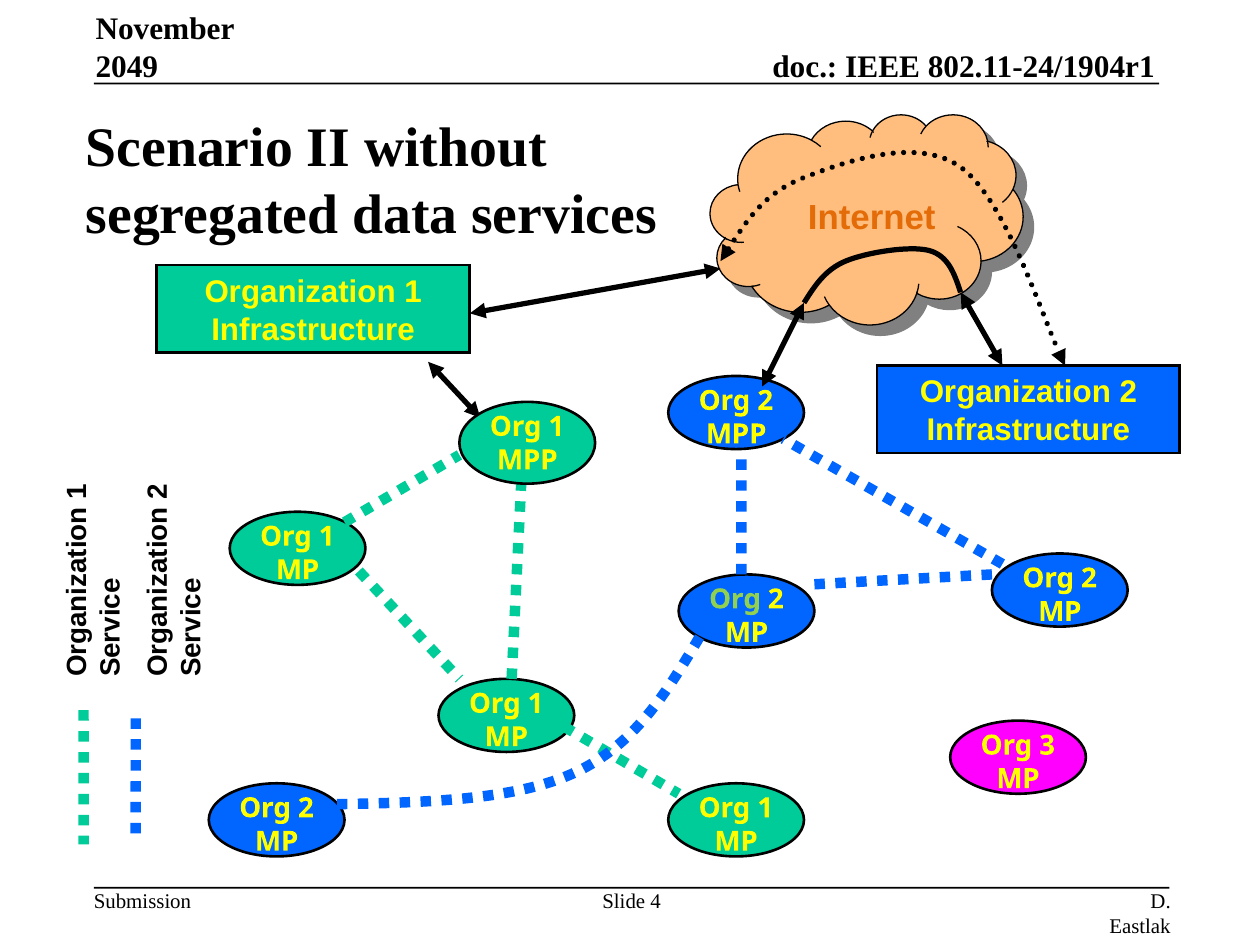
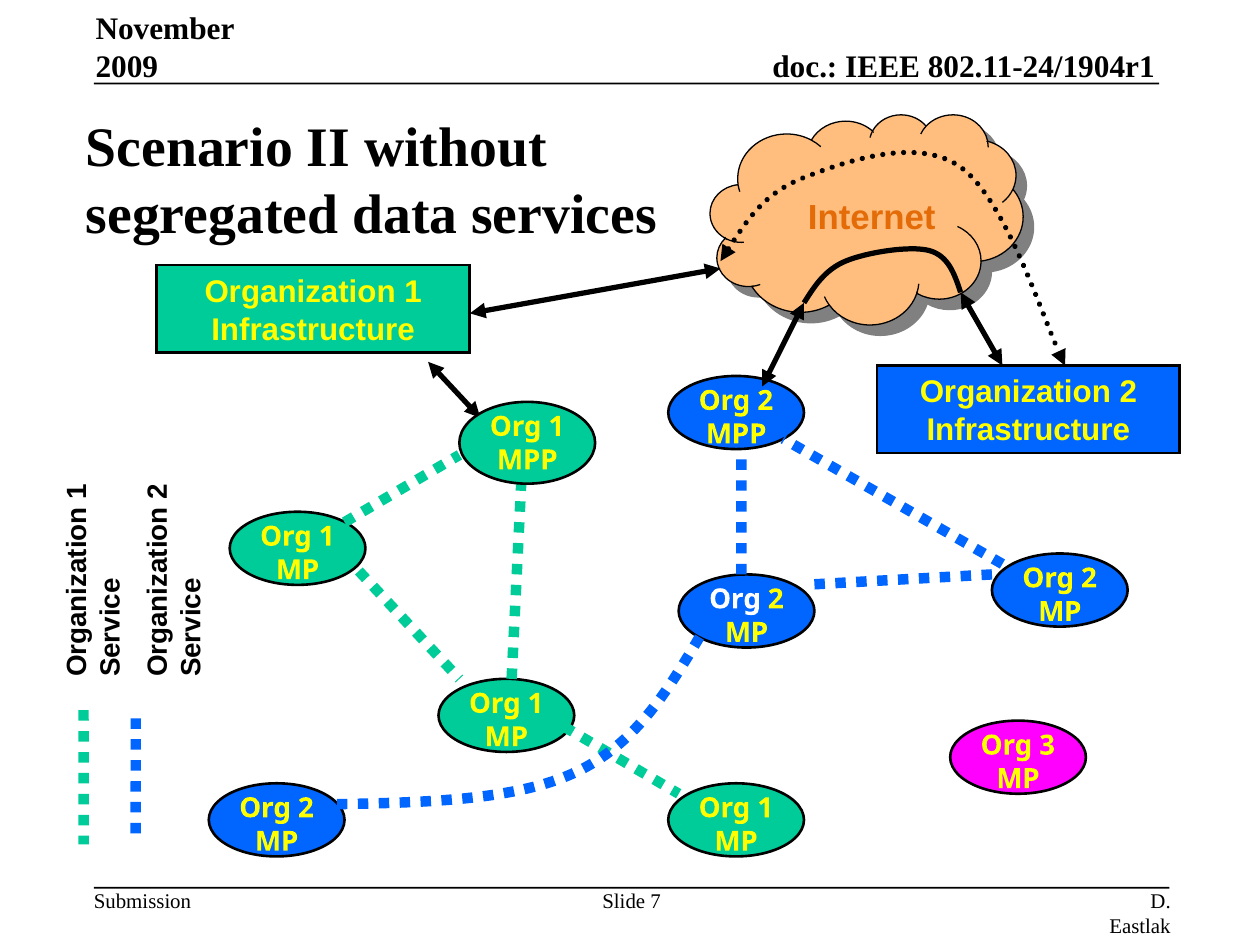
2049: 2049 -> 2009
Org at (735, 599) colour: light green -> white
4: 4 -> 7
